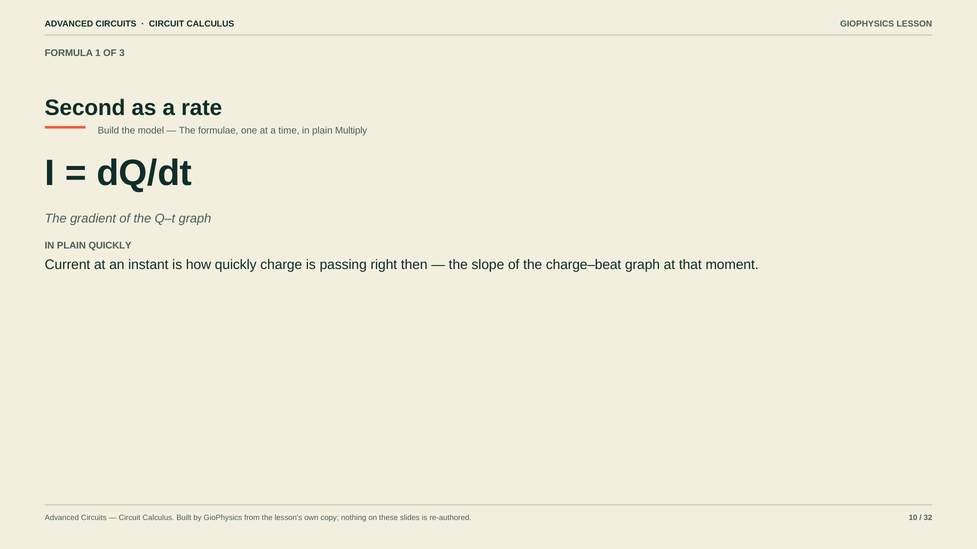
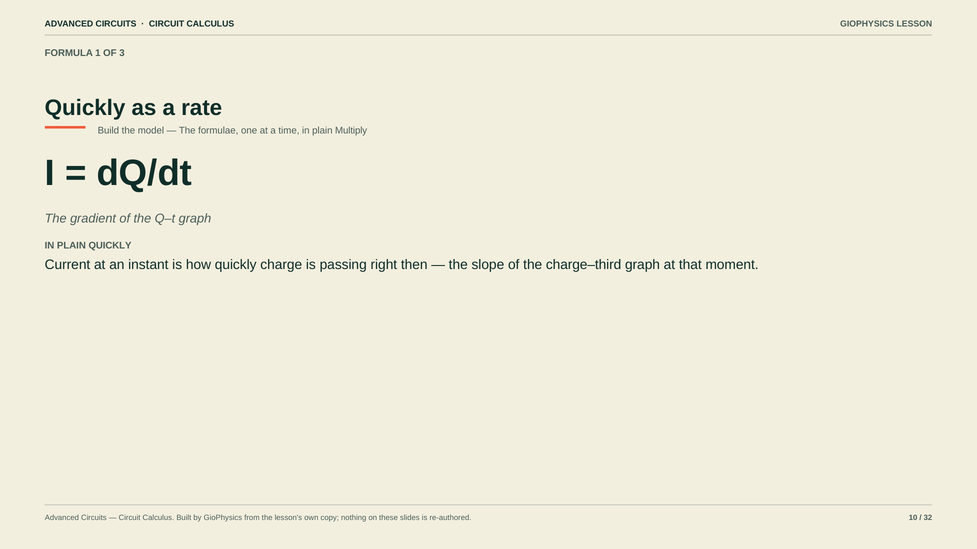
Second at (85, 108): Second -> Quickly
charge–beat: charge–beat -> charge–third
